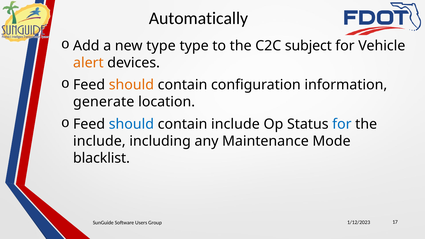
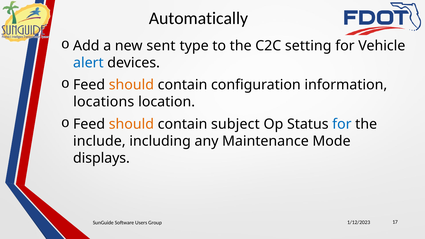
new type: type -> sent
subject: subject -> setting
alert colour: orange -> blue
generate: generate -> locations
should at (131, 124) colour: blue -> orange
contain include: include -> subject
blacklist: blacklist -> displays
